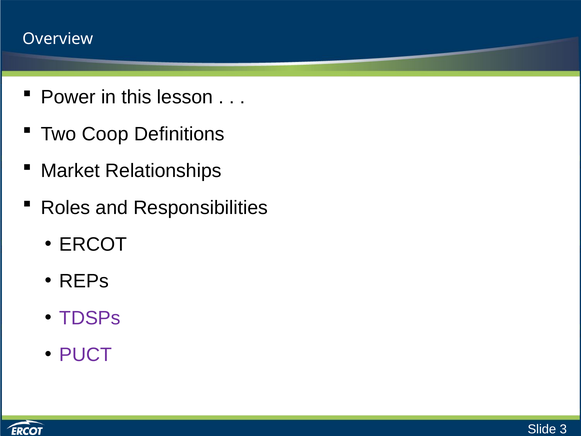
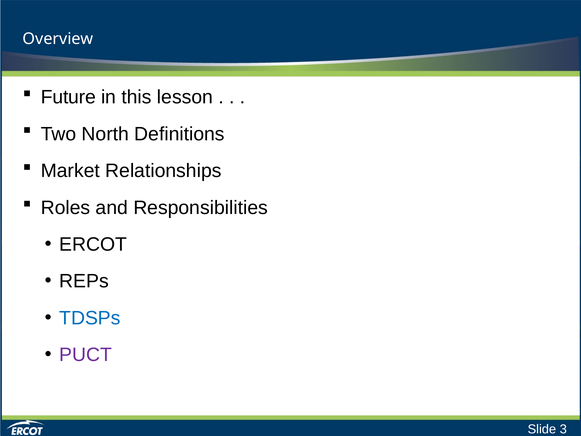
Power: Power -> Future
Coop: Coop -> North
TDSPs colour: purple -> blue
